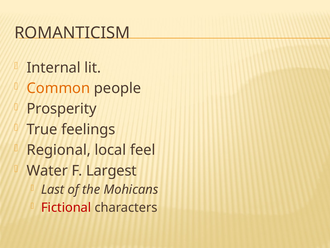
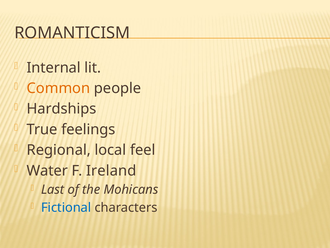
Prosperity: Prosperity -> Hardships
Largest: Largest -> Ireland
Fictional colour: red -> blue
